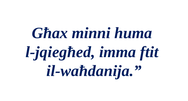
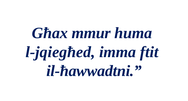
minni: minni -> mmur
il-waħdanija: il-waħdanija -> il-ħawwadtni
